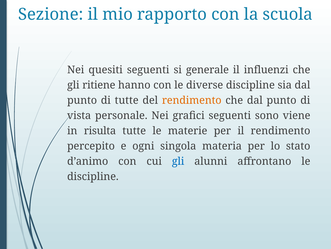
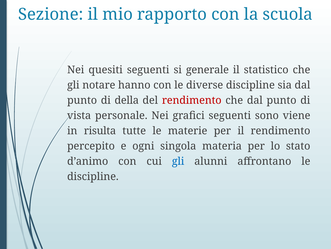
influenzi: influenzi -> statistico
ritiene: ritiene -> notare
di tutte: tutte -> della
rendimento at (192, 100) colour: orange -> red
